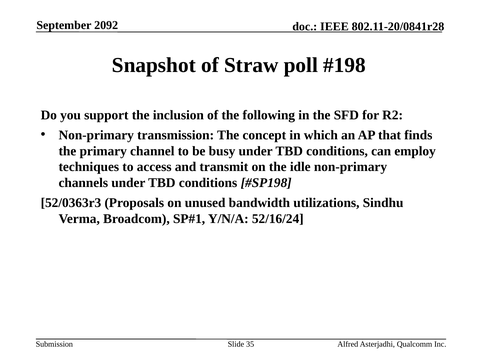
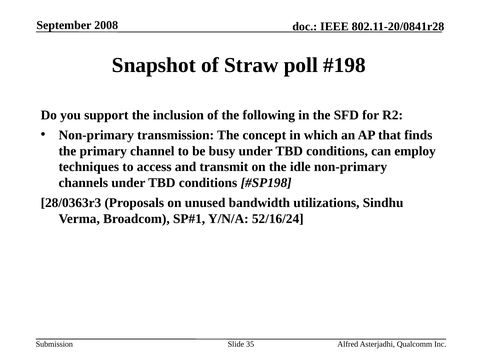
2092: 2092 -> 2008
52/0363r3: 52/0363r3 -> 28/0363r3
